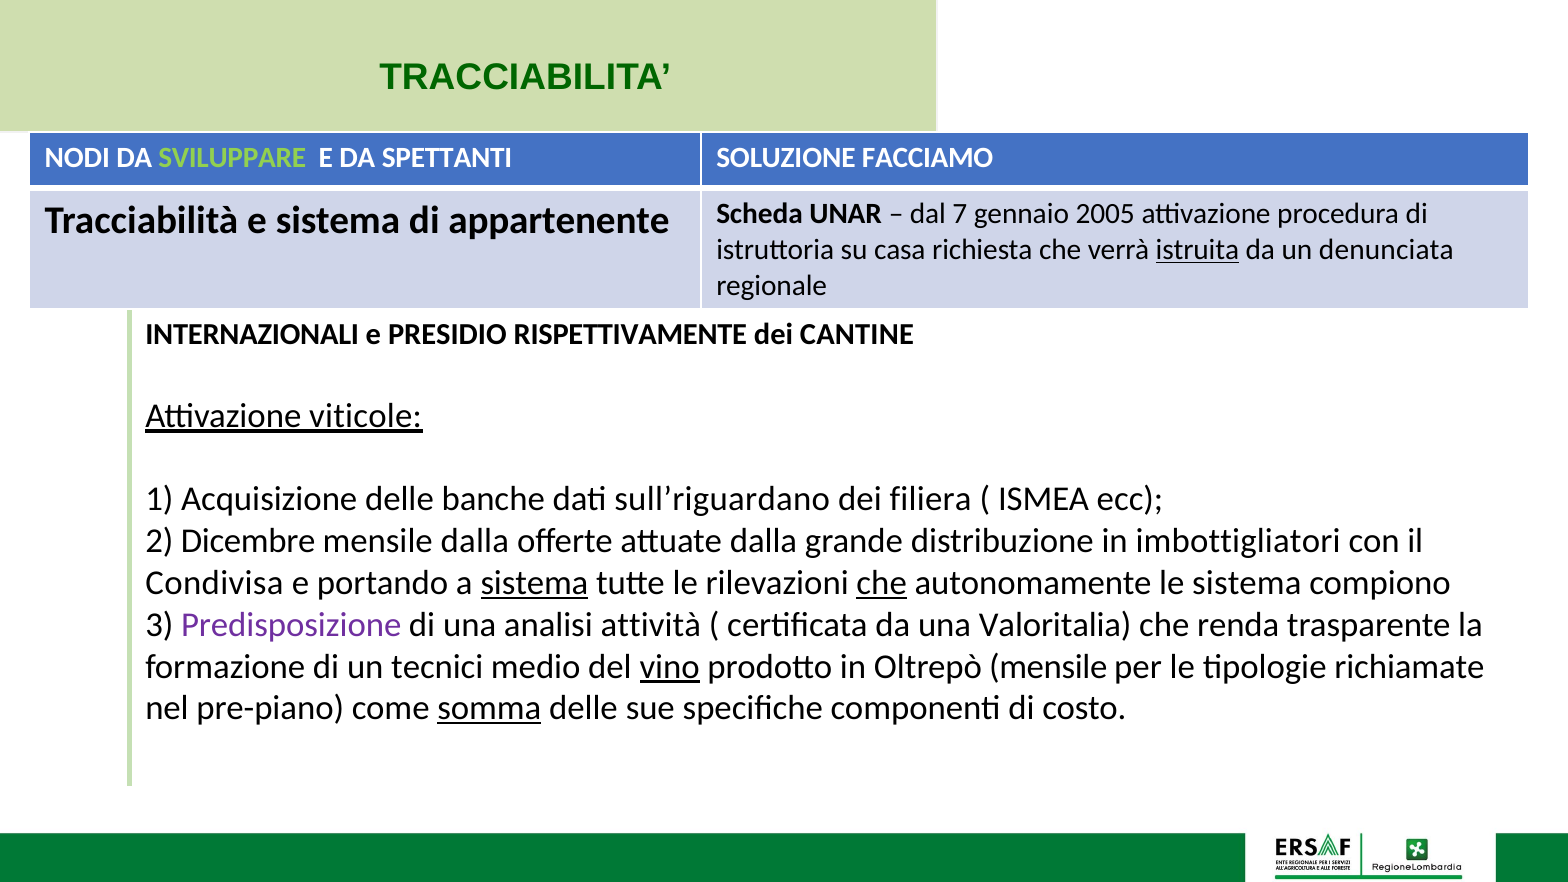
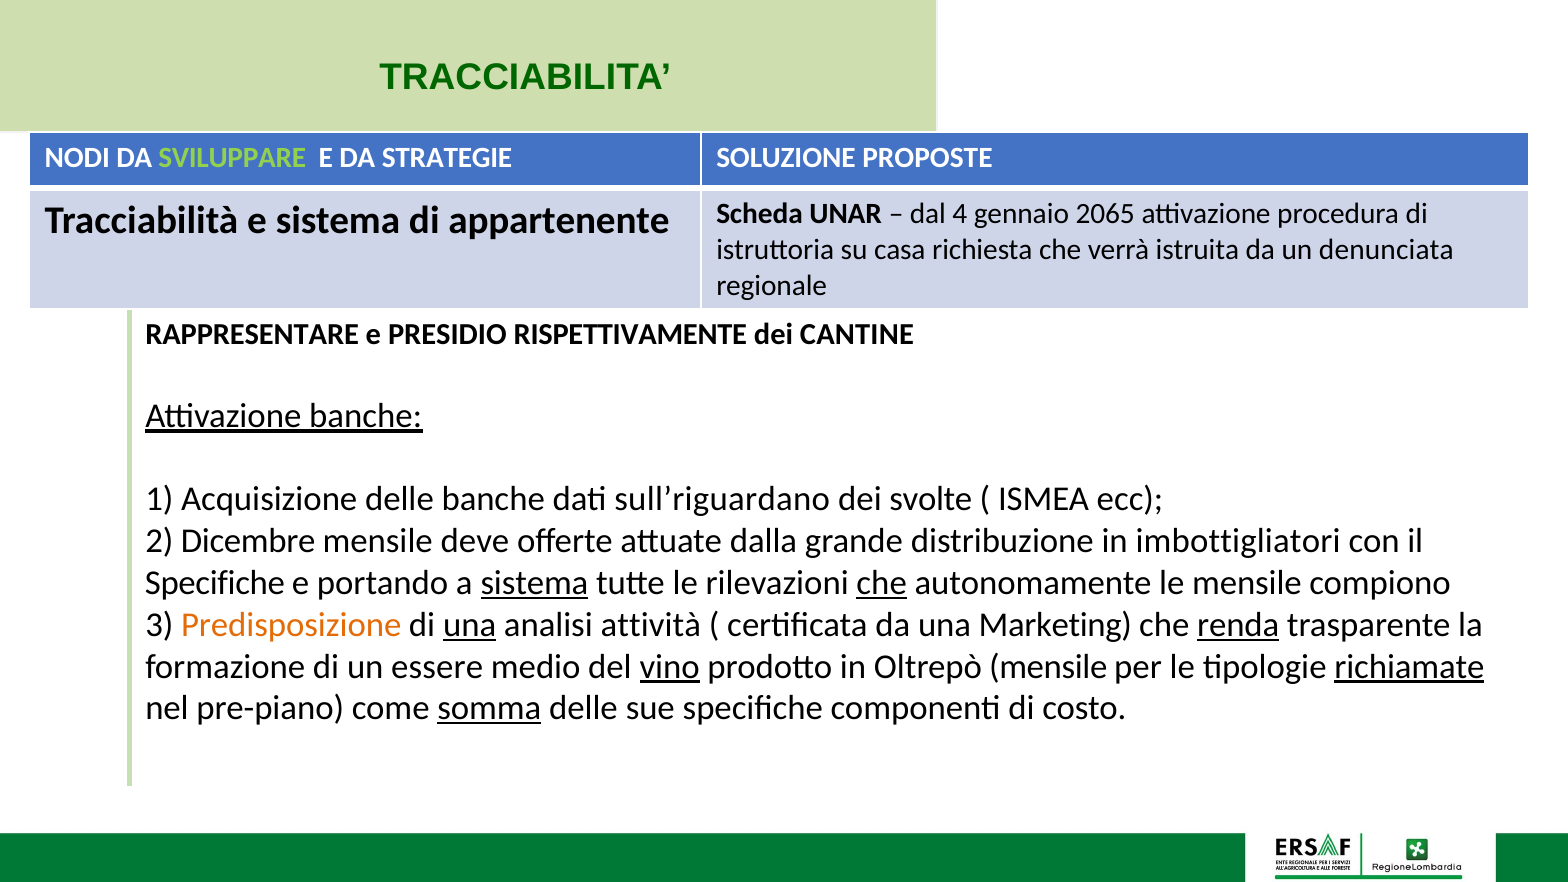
SPETTANTI: SPETTANTI -> STRATEGIE
FACCIAMO: FACCIAMO -> PROPOSTE
7: 7 -> 4
2005: 2005 -> 2065
istruita underline: present -> none
INTERNAZIONALI: INTERNAZIONALI -> RAPPRESENTARE
Attivazione viticole: viticole -> banche
filiera: filiera -> svolte
mensile dalla: dalla -> deve
Condivisa at (215, 583): Condivisa -> Specifiche
le sistema: sistema -> mensile
Predisposizione colour: purple -> orange
una at (470, 625) underline: none -> present
Valoritalia: Valoritalia -> Marketing
renda underline: none -> present
tecnici: tecnici -> essere
richiamate underline: none -> present
